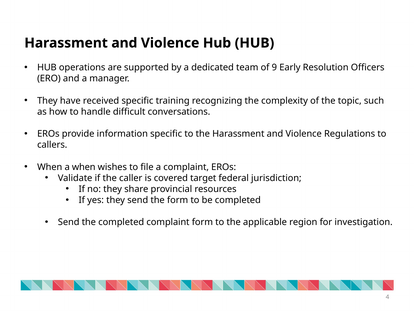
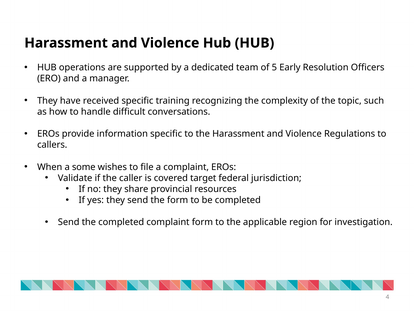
9: 9 -> 5
a when: when -> some
